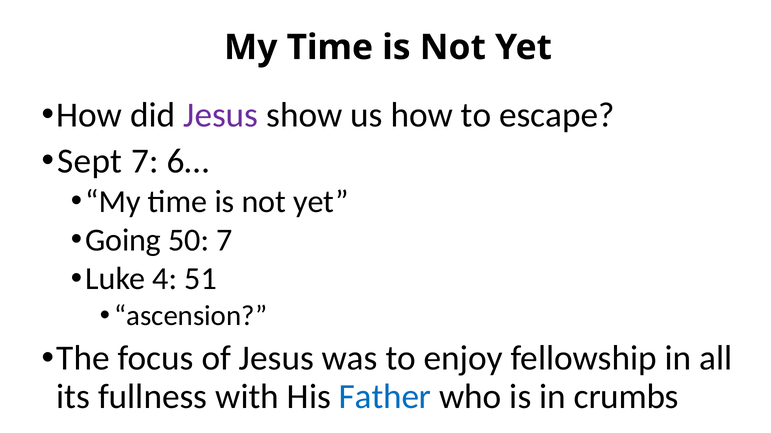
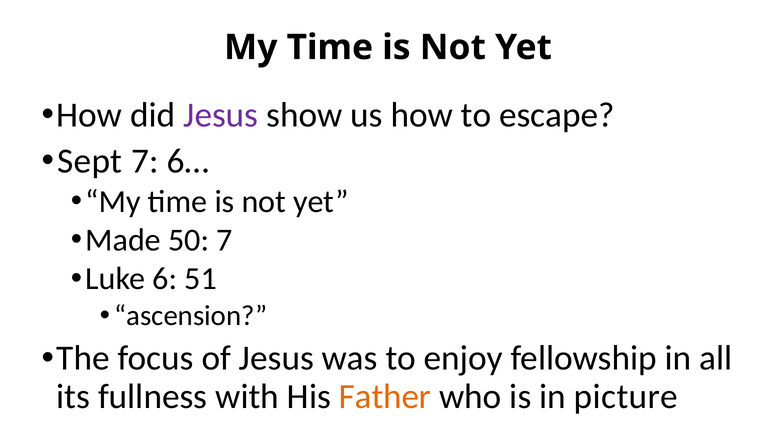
Going: Going -> Made
4: 4 -> 6
Father colour: blue -> orange
crumbs: crumbs -> picture
